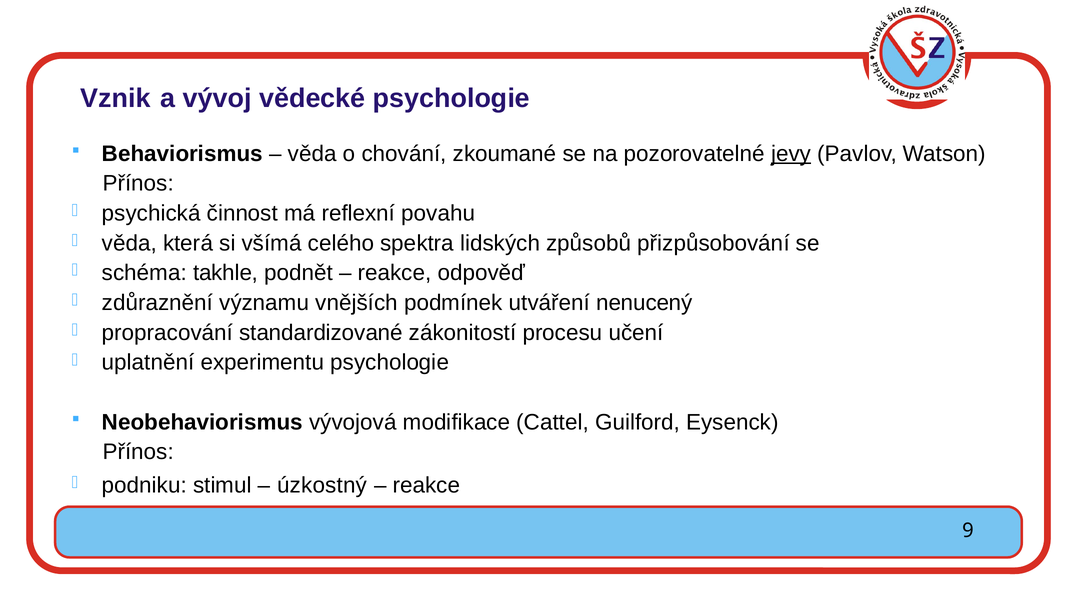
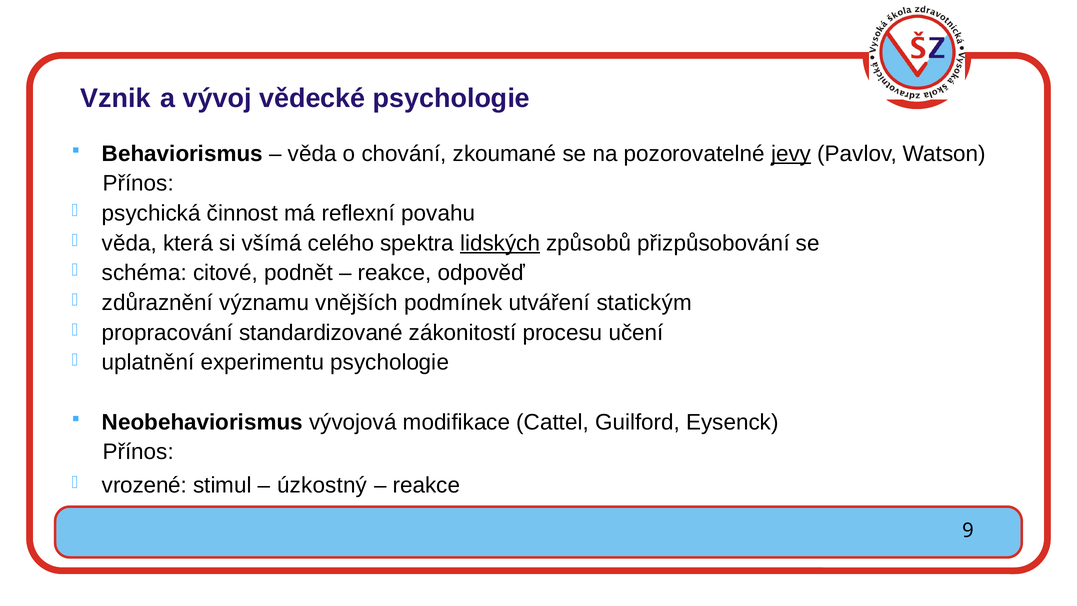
lidských underline: none -> present
takhle: takhle -> citové
nenucený: nenucený -> statickým
podniku: podniku -> vrozené
